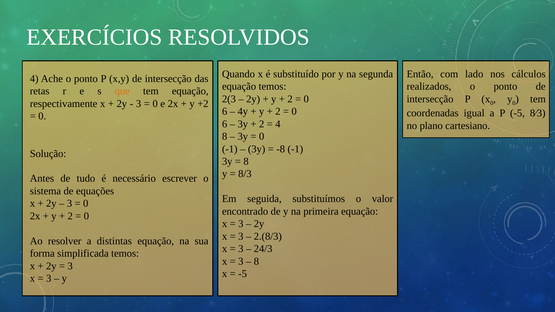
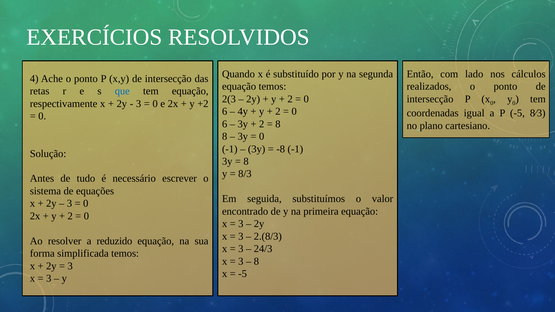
que colour: orange -> blue
4 at (278, 124): 4 -> 8
distintas: distintas -> reduzido
